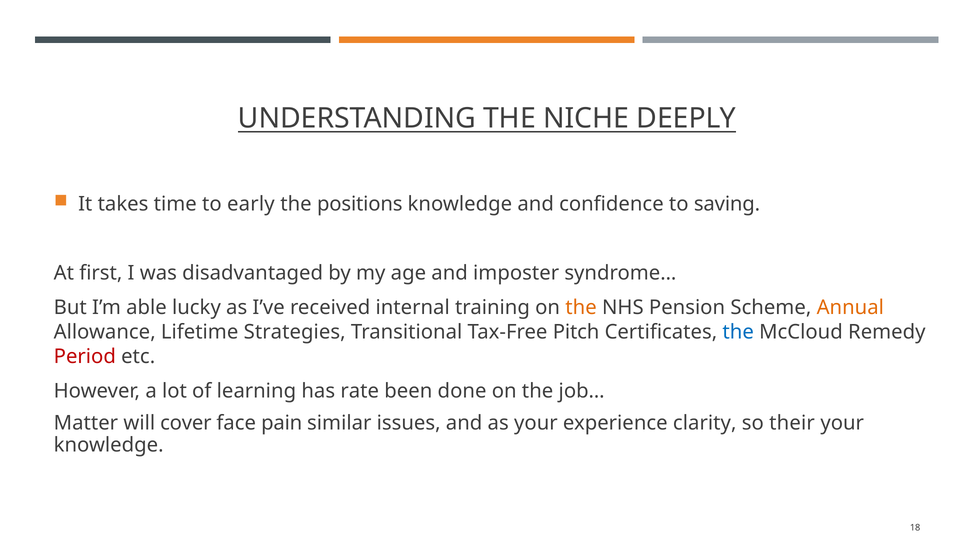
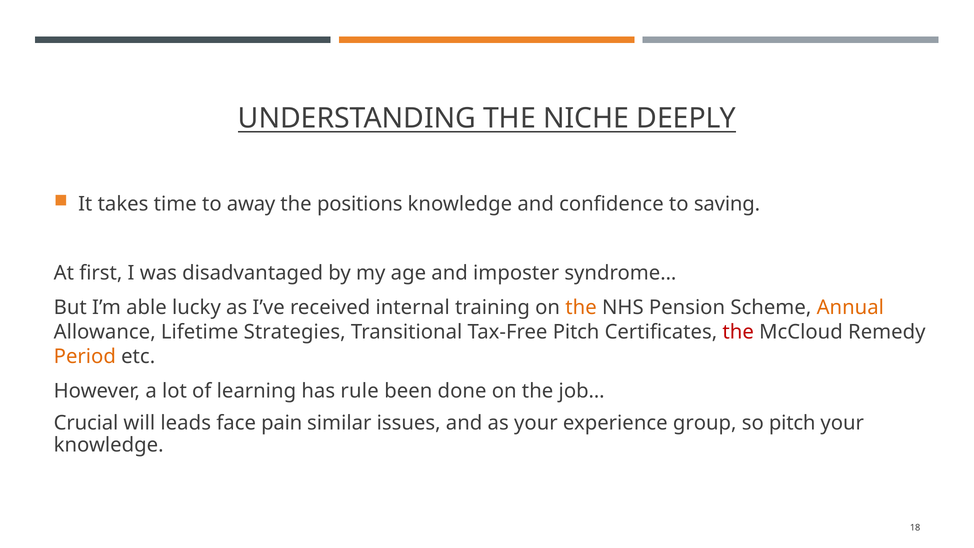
early: early -> away
the at (738, 332) colour: blue -> red
Period colour: red -> orange
rate: rate -> rule
Matter: Matter -> Crucial
cover: cover -> leads
clarity: clarity -> group
so their: their -> pitch
